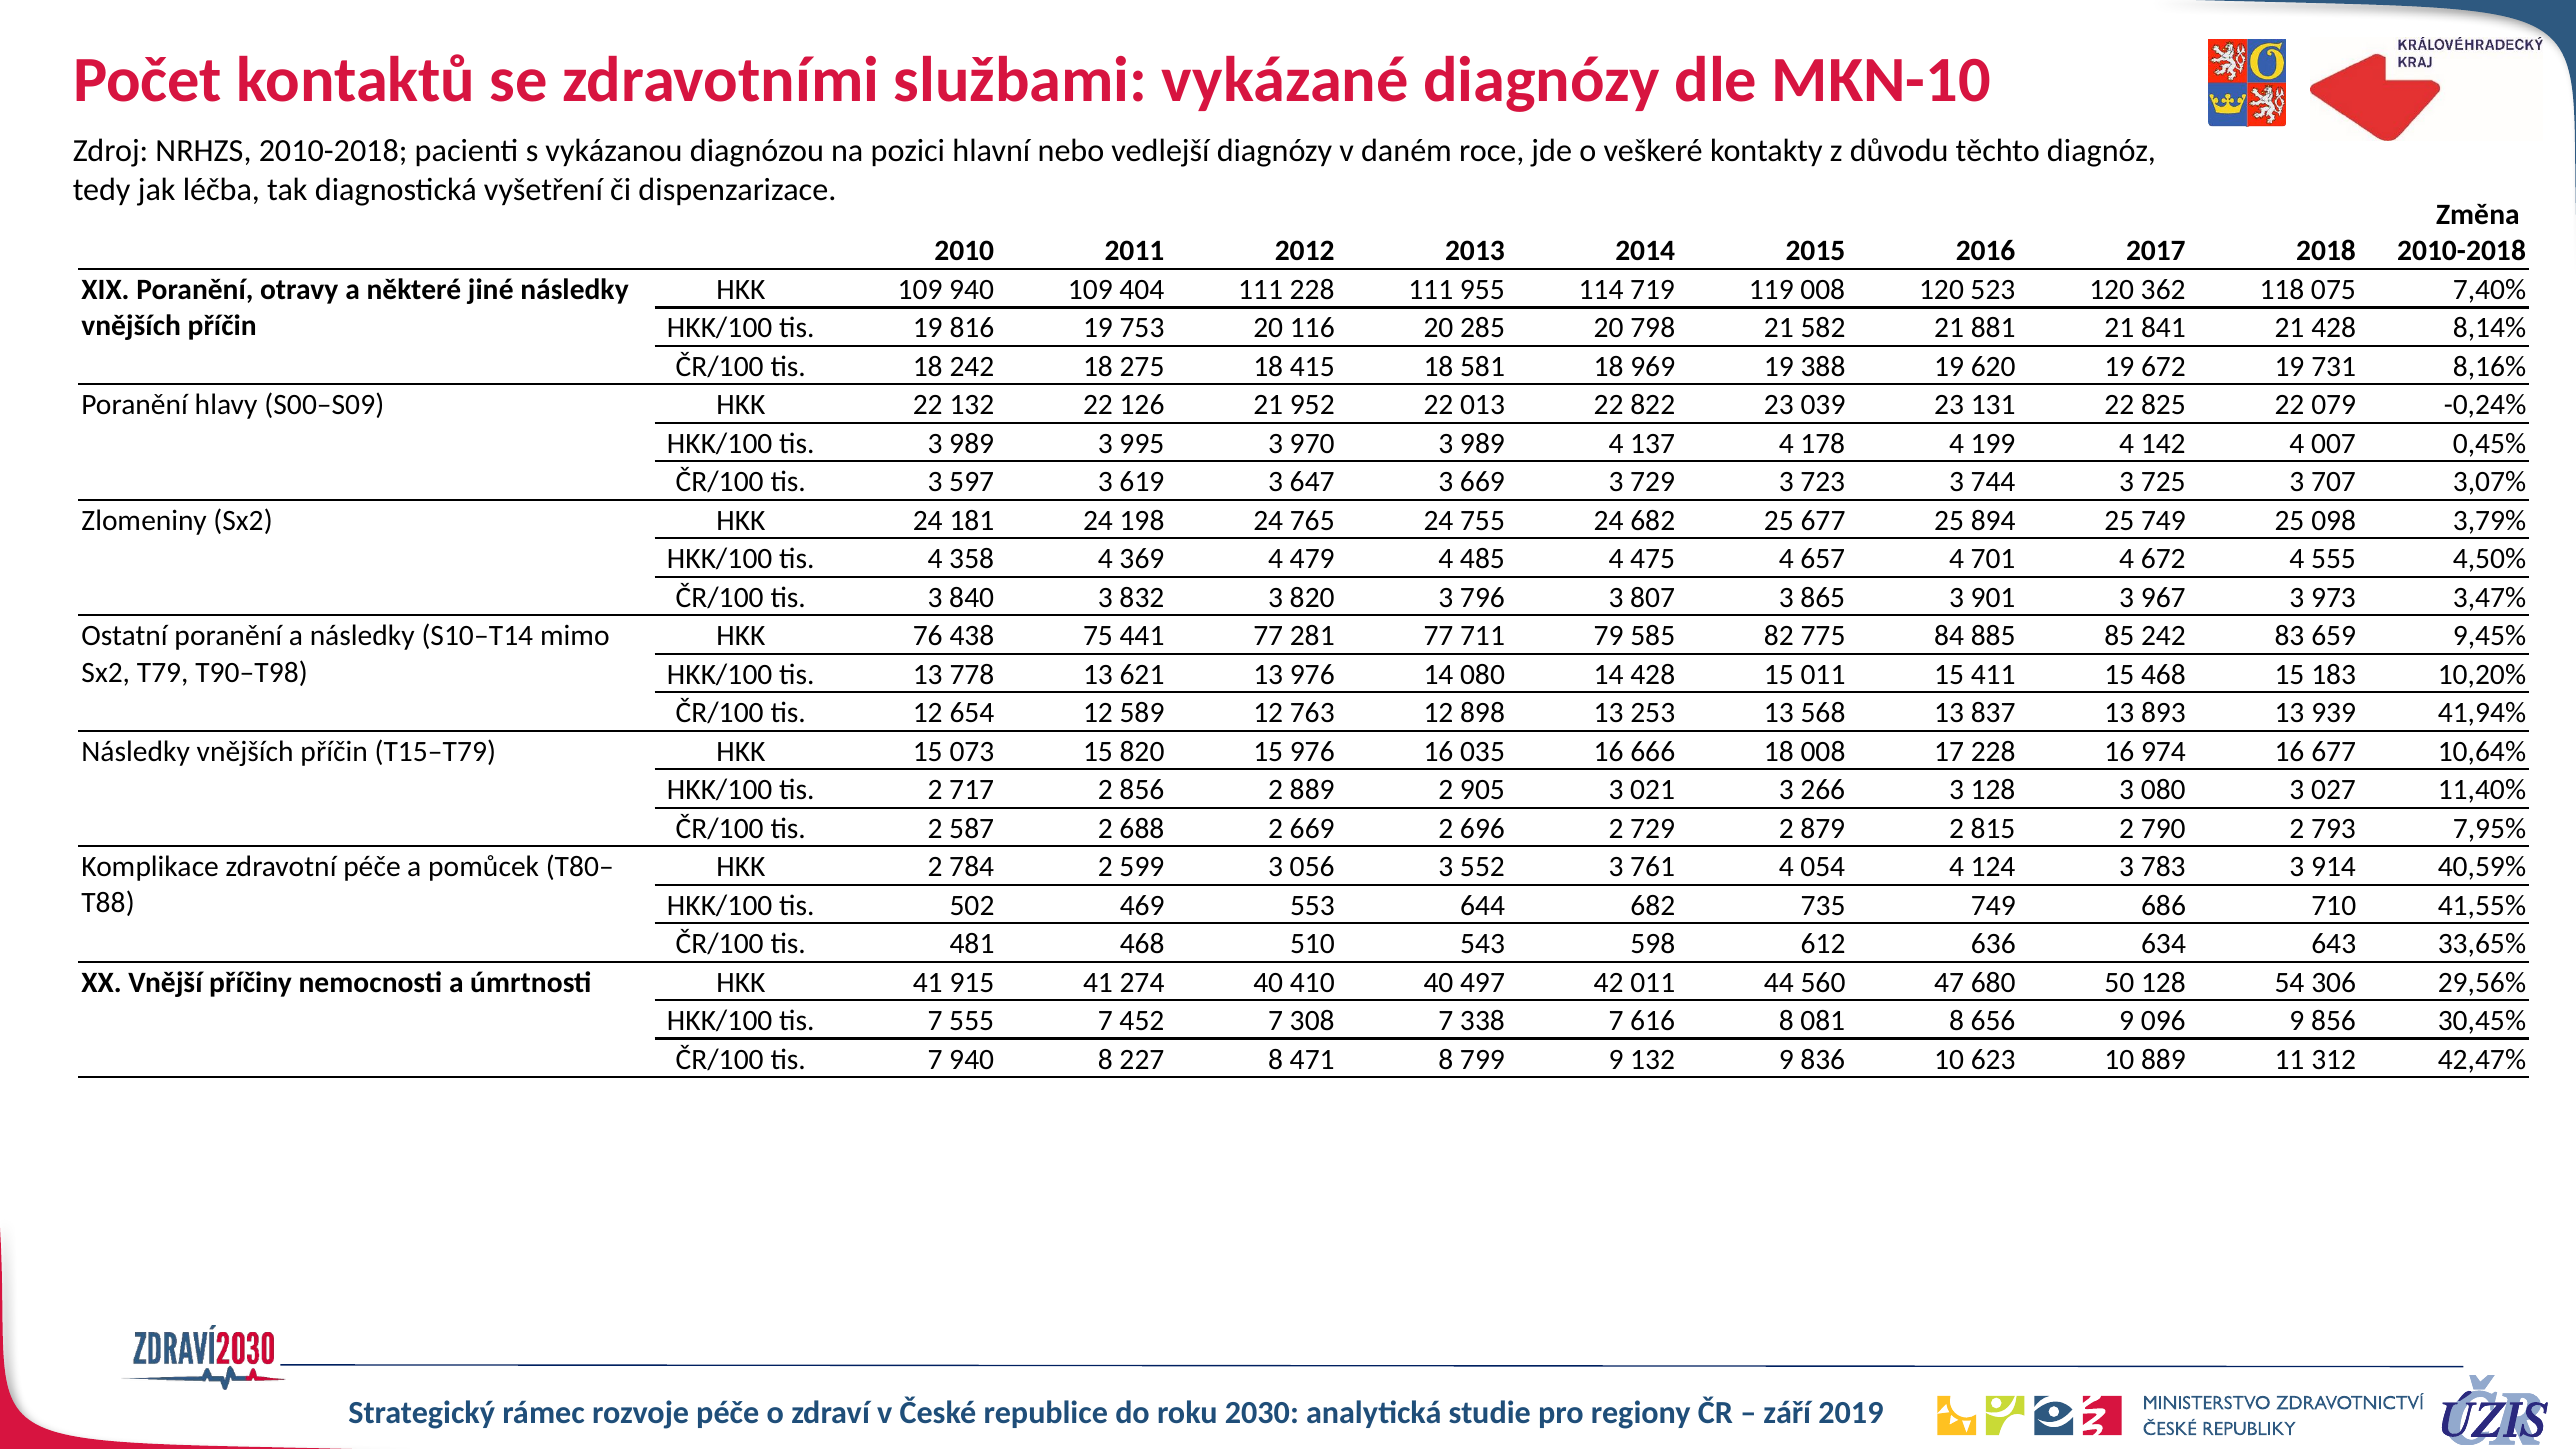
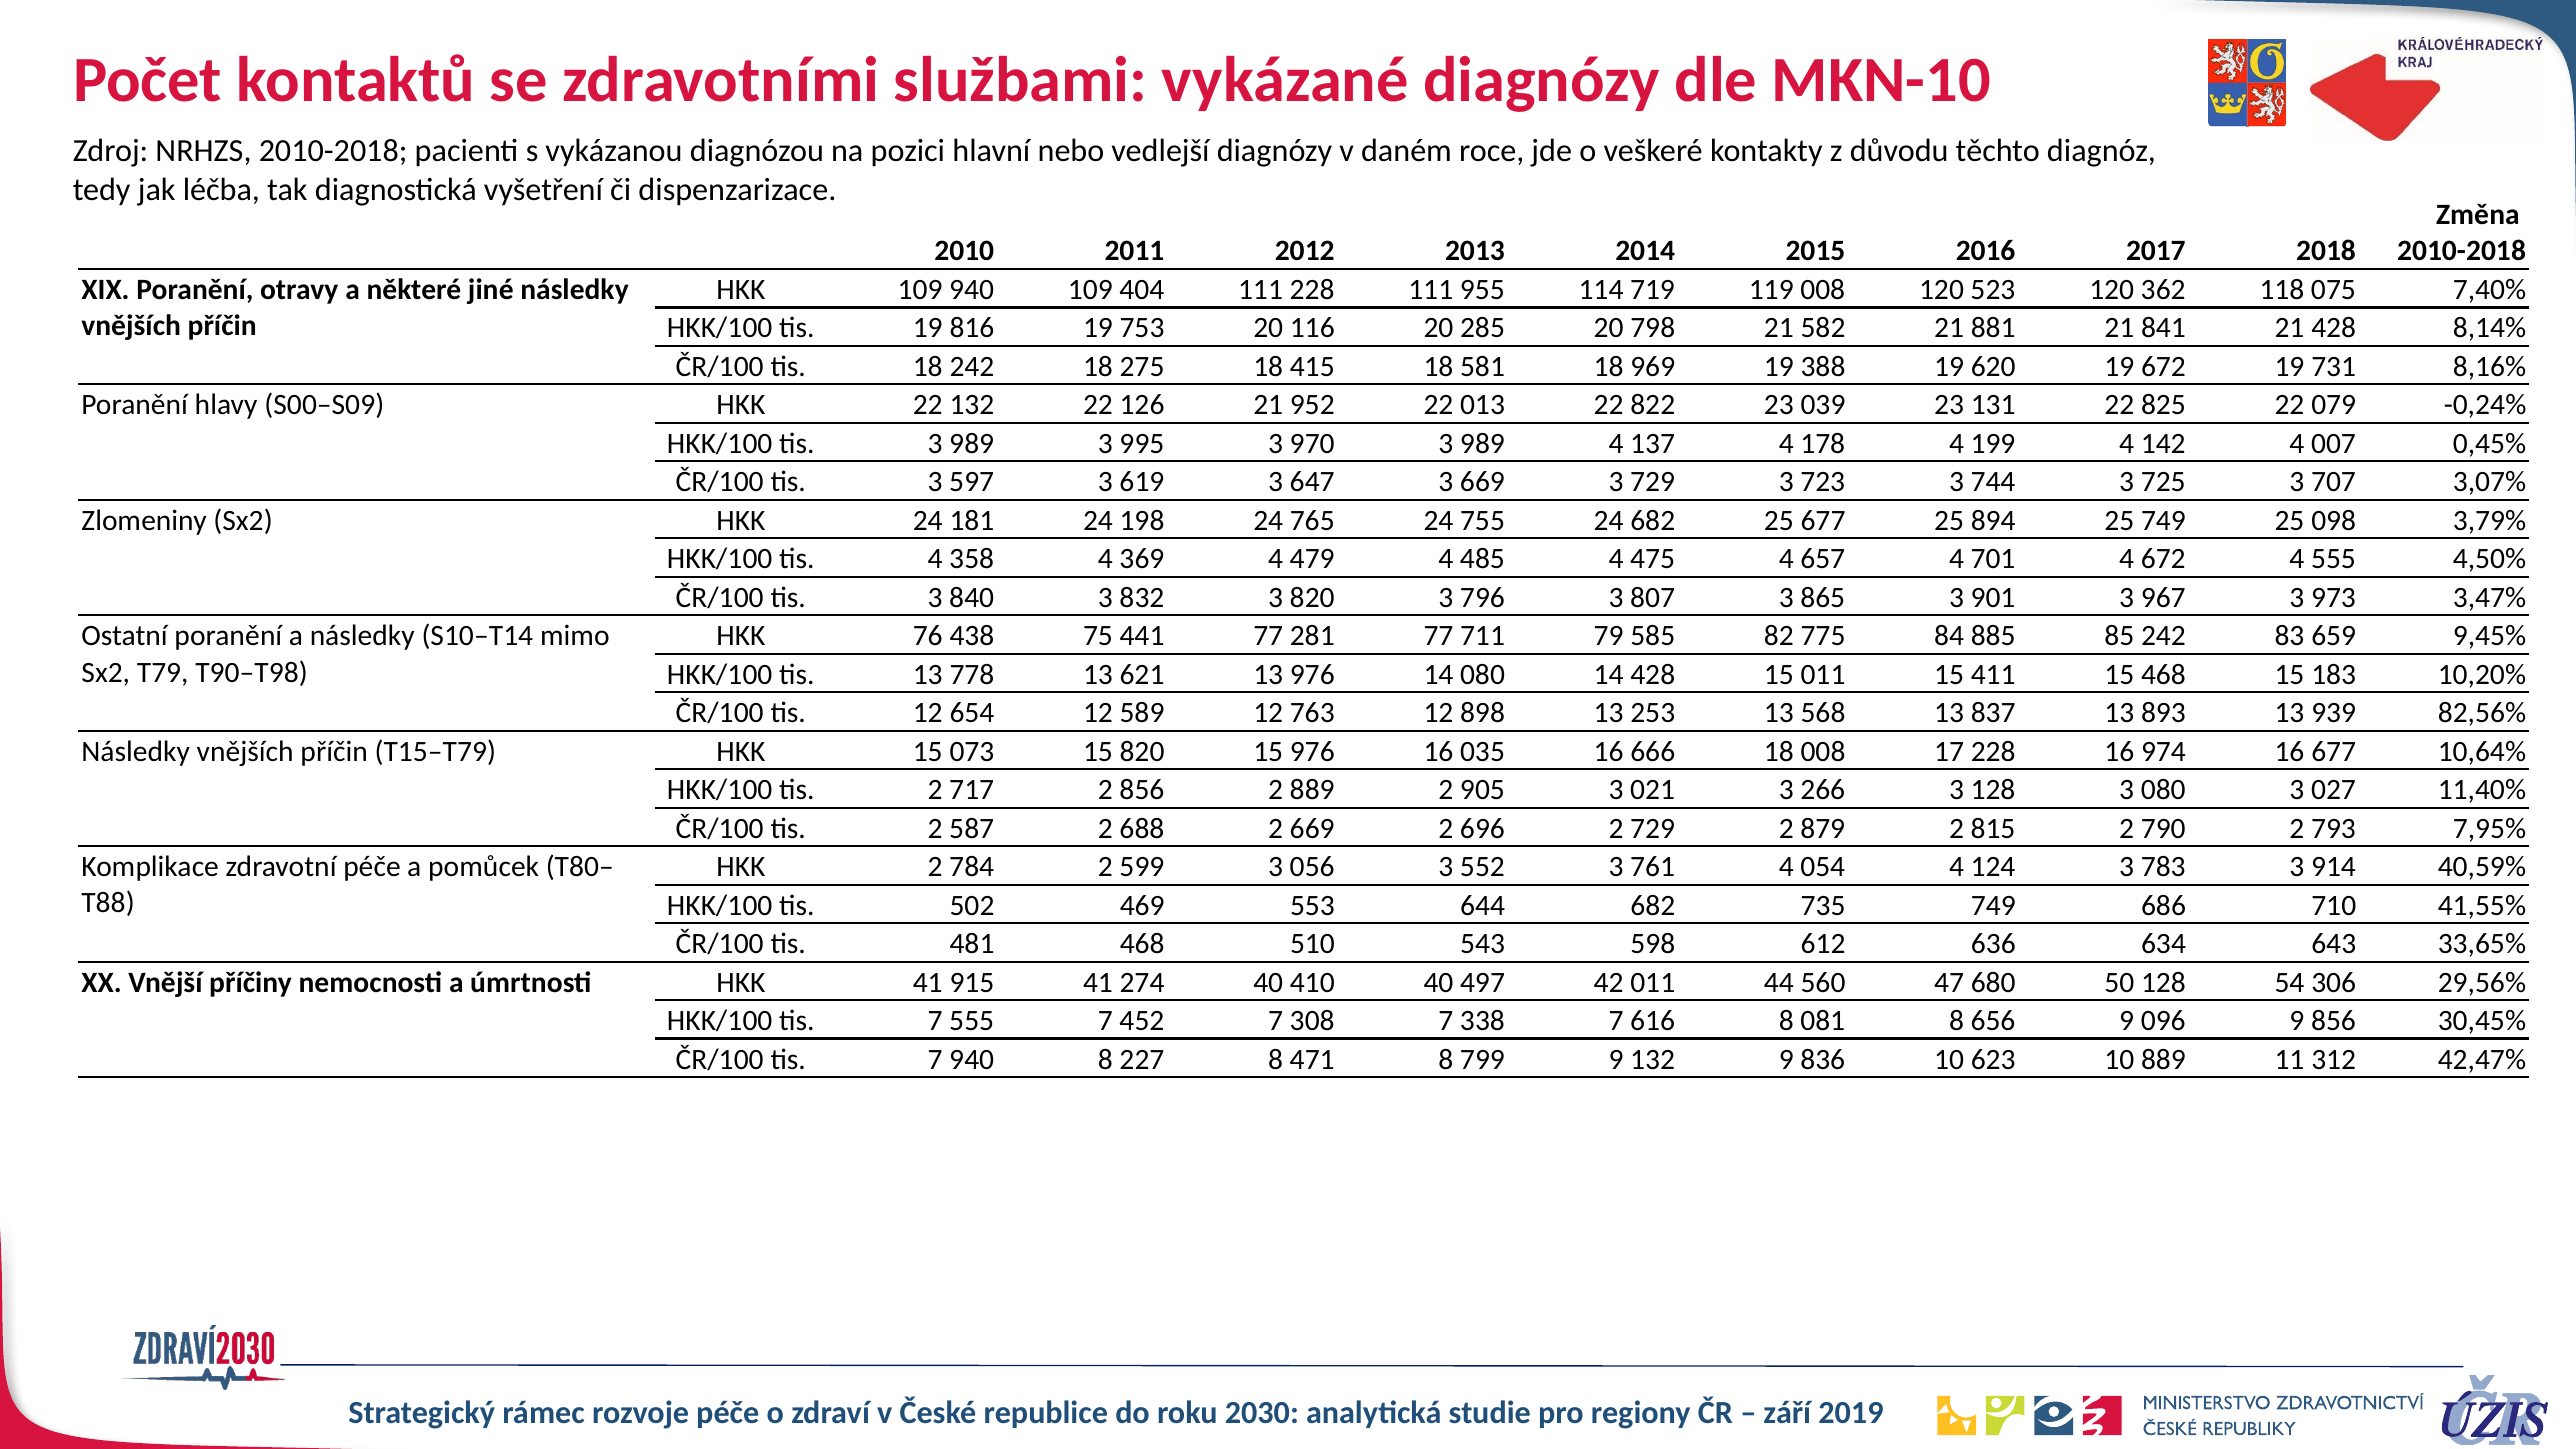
41,94%: 41,94% -> 82,56%
